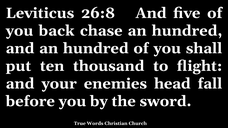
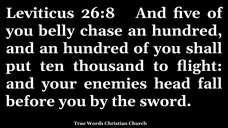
back: back -> belly
